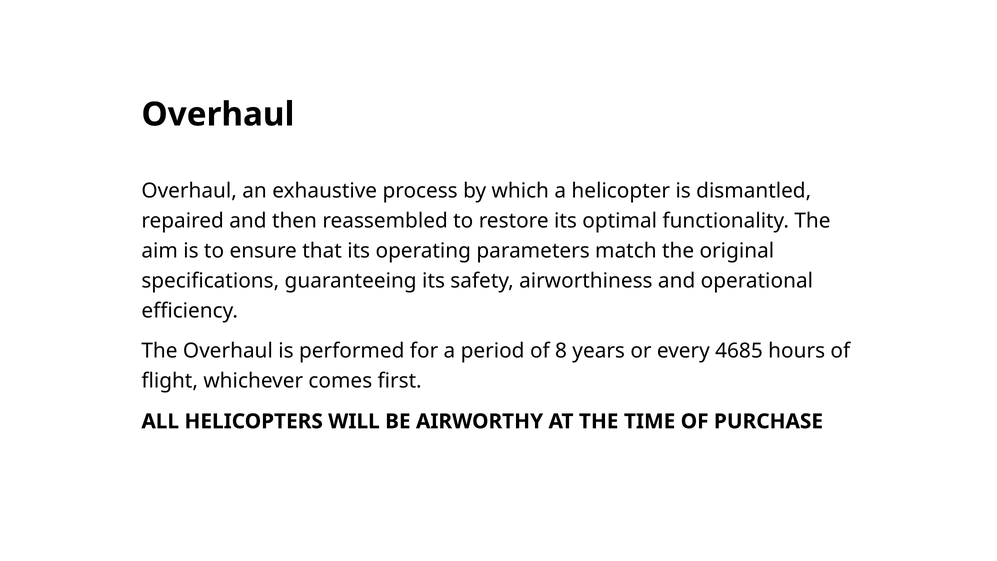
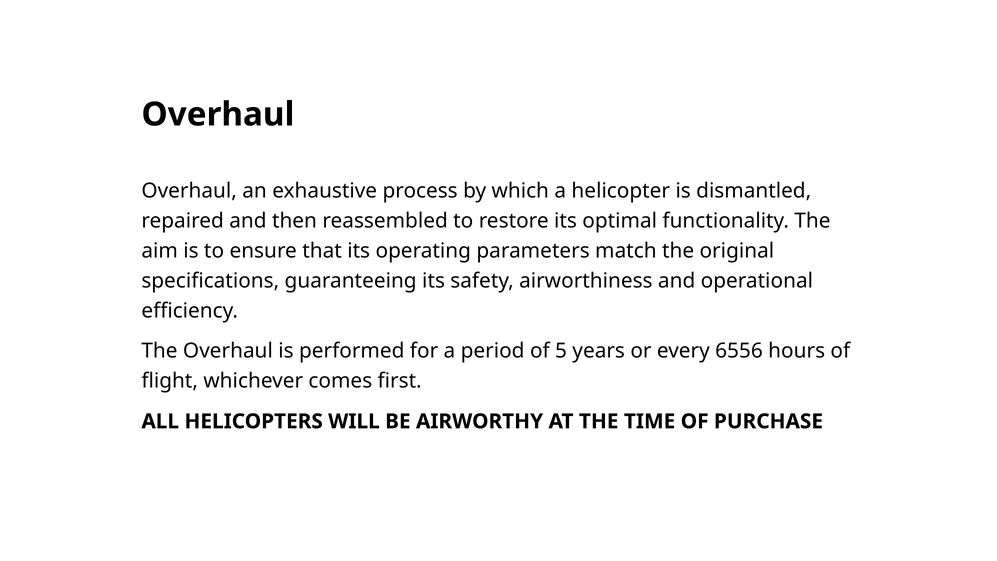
8: 8 -> 5
4685: 4685 -> 6556
